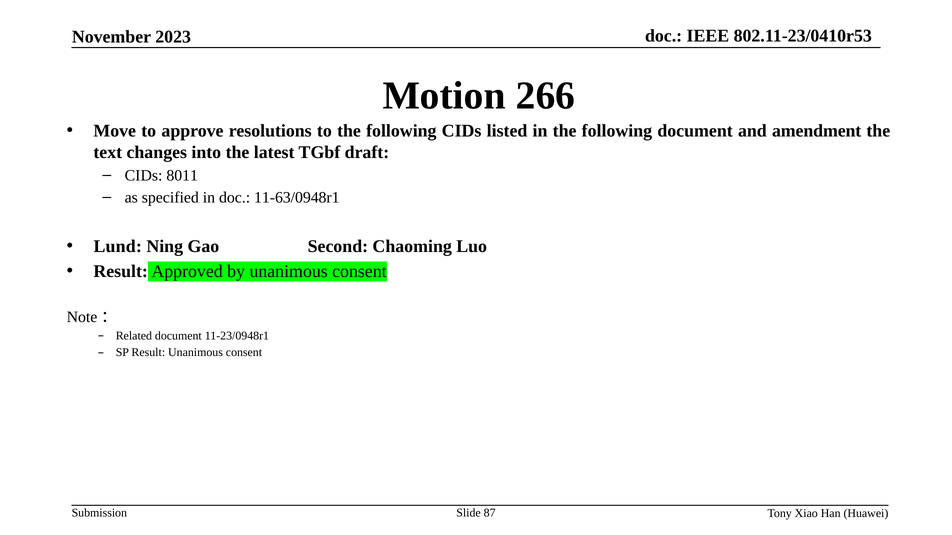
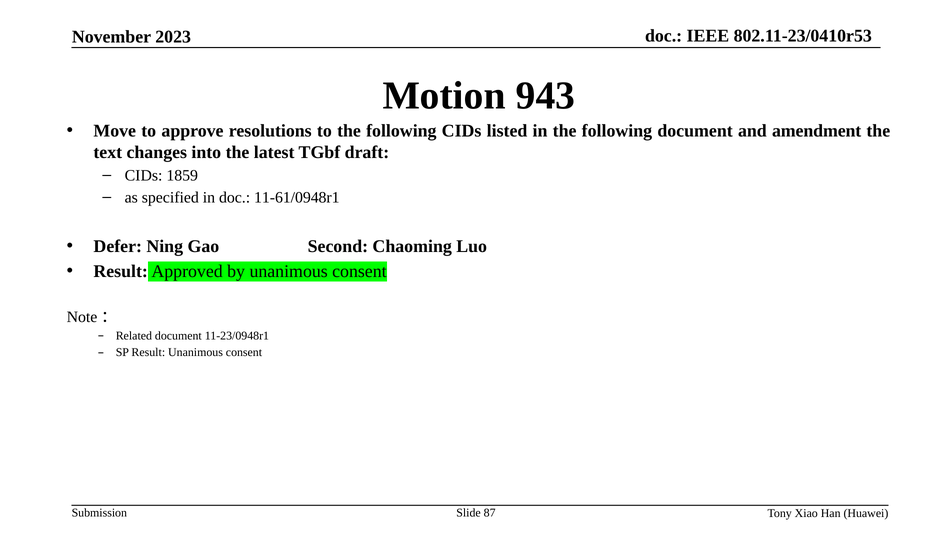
266: 266 -> 943
8011: 8011 -> 1859
11-63/0948r1: 11-63/0948r1 -> 11-61/0948r1
Lund: Lund -> Defer
